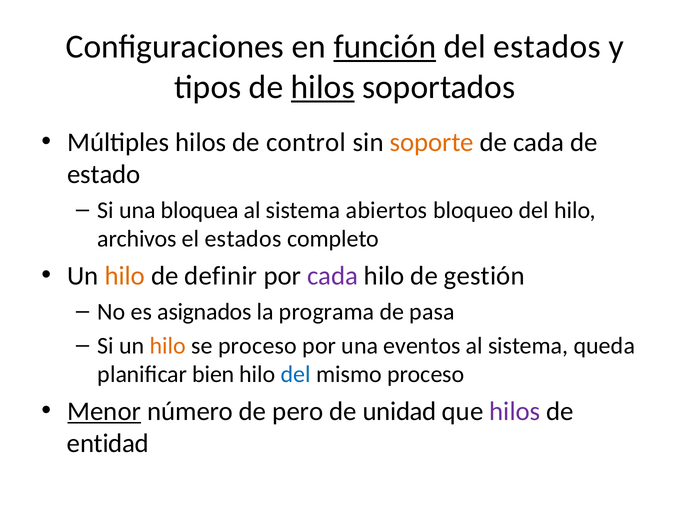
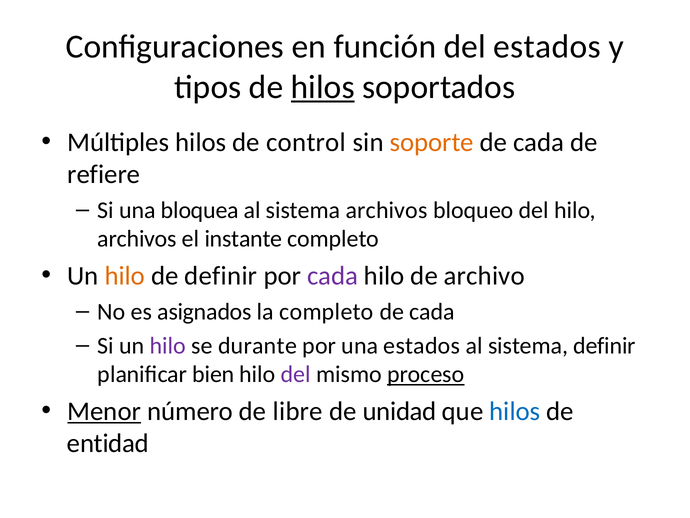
función underline: present -> none
estado: estado -> refiere
sistema abiertos: abiertos -> archivos
el estados: estados -> instante
gestión: gestión -> archivo
la programa: programa -> completo
pasa at (432, 311): pasa -> cada
hilo at (168, 345) colour: orange -> purple
se proceso: proceso -> durante
una eventos: eventos -> estados
sistema queda: queda -> definir
del at (296, 374) colour: blue -> purple
proceso at (426, 374) underline: none -> present
pero: pero -> libre
hilos at (515, 411) colour: purple -> blue
